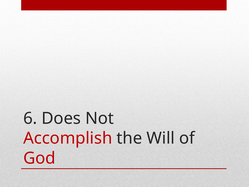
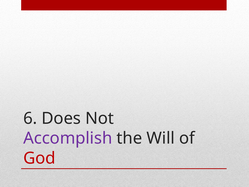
Accomplish colour: red -> purple
